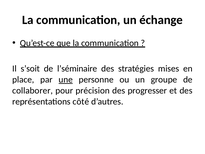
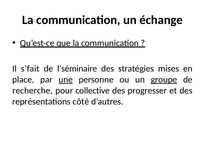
s’soit: s’soit -> s’fait
groupe underline: none -> present
collaborer: collaborer -> recherche
précision: précision -> collective
